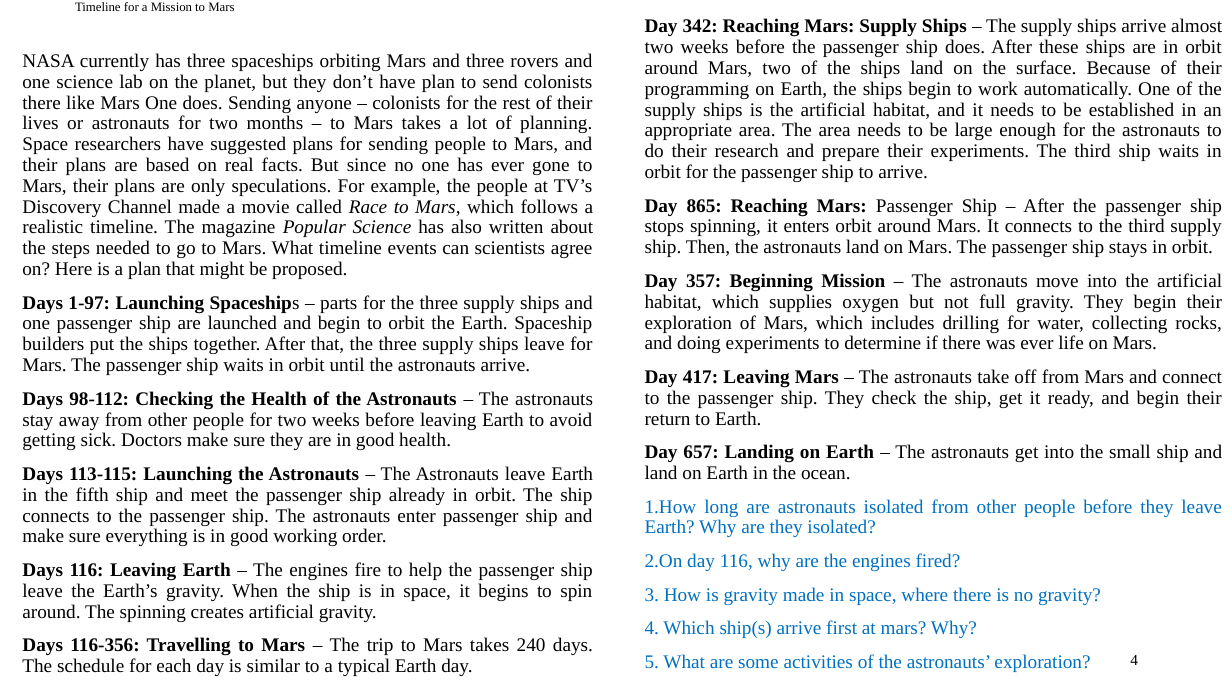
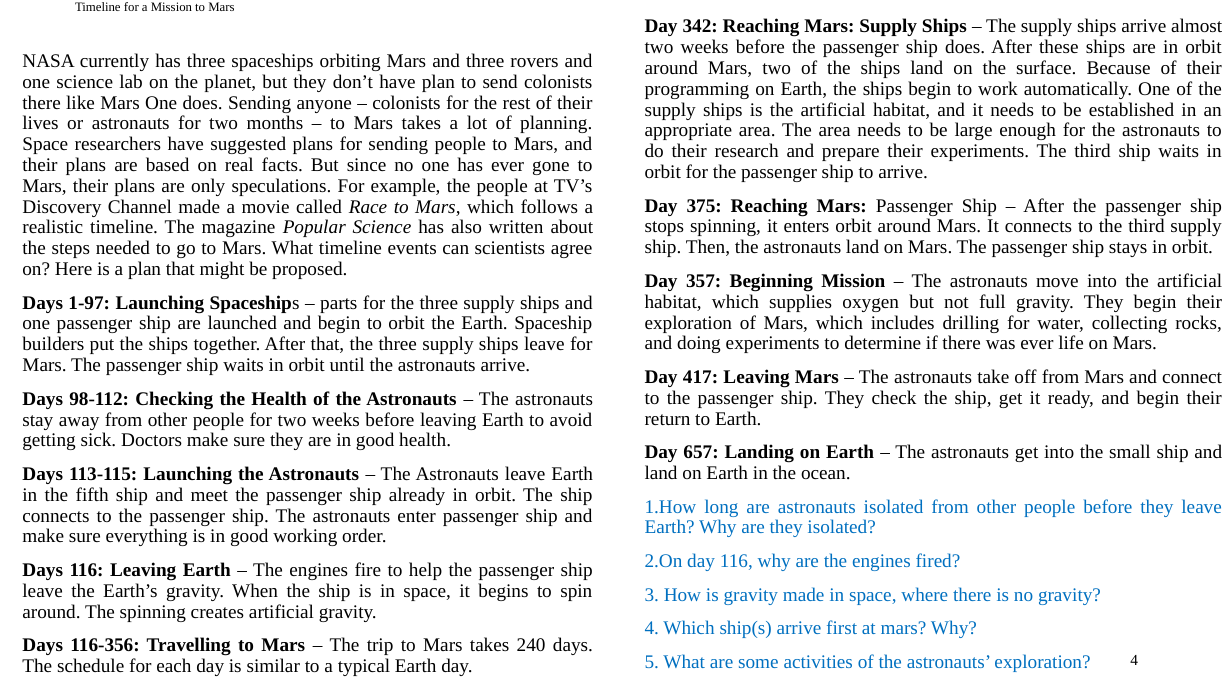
865: 865 -> 375
